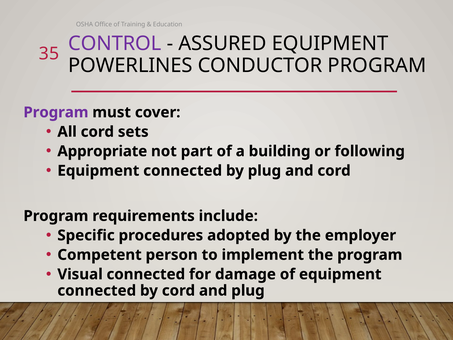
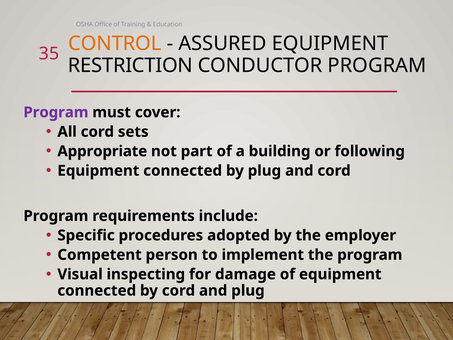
CONTROL colour: purple -> orange
POWERLINES: POWERLINES -> RESTRICTION
Visual connected: connected -> inspecting
